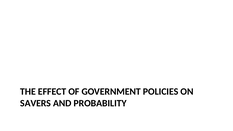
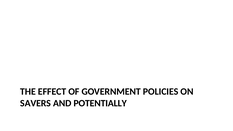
PROBABILITY: PROBABILITY -> POTENTIALLY
